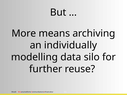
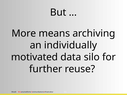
modelling: modelling -> motivated
